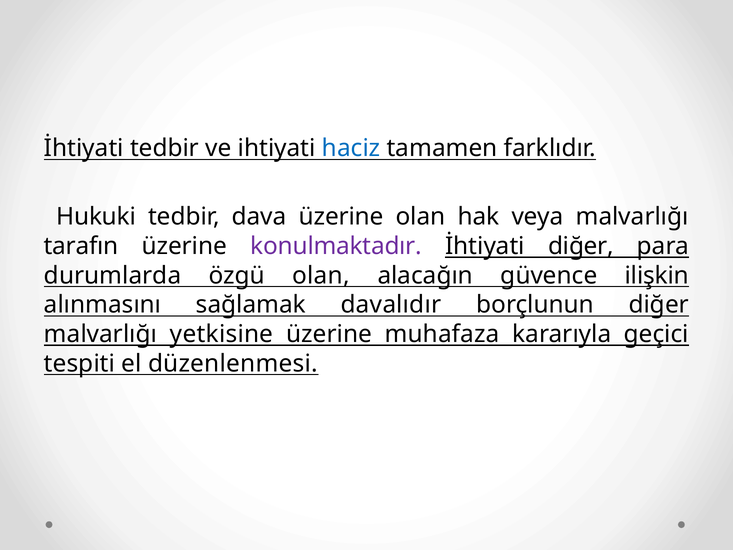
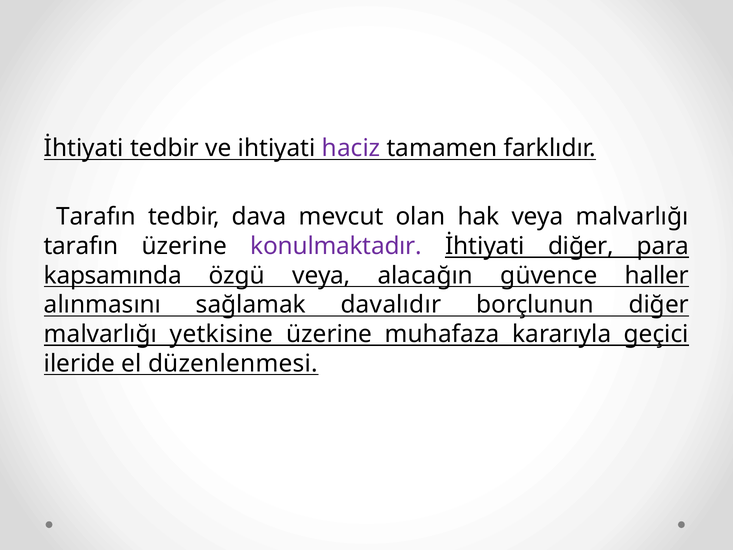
haciz colour: blue -> purple
Hukuki at (96, 217): Hukuki -> Tarafın
dava üzerine: üzerine -> mevcut
durumlarda: durumlarda -> kapsamında
özgü olan: olan -> veya
ilişkin: ilişkin -> haller
tespiti: tespiti -> ileride
